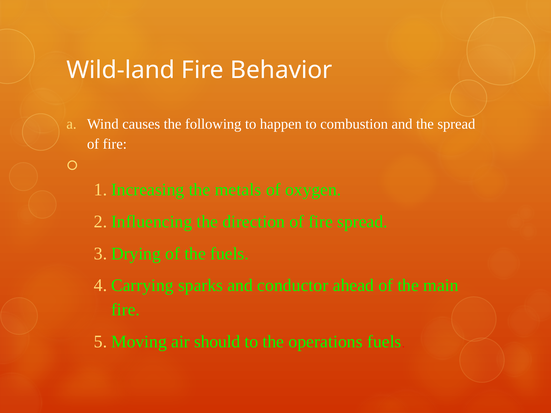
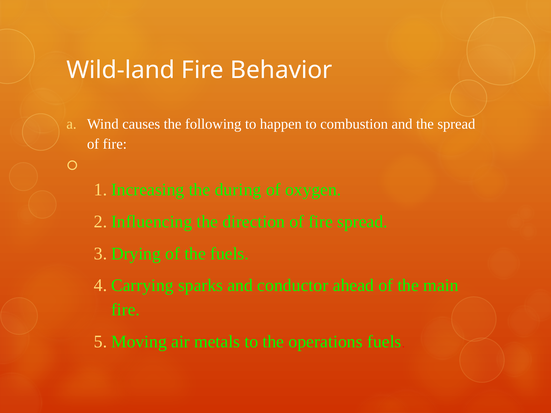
metals: metals -> during
should: should -> metals
